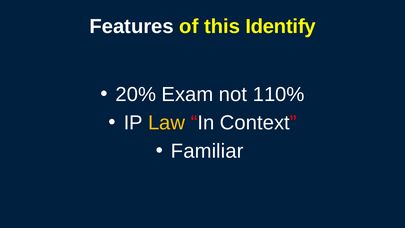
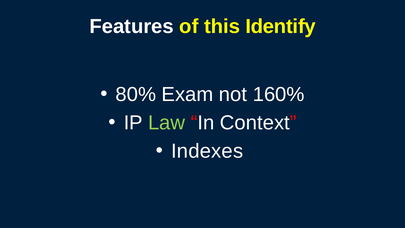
20%: 20% -> 80%
110%: 110% -> 160%
Law colour: yellow -> light green
Familiar: Familiar -> Indexes
